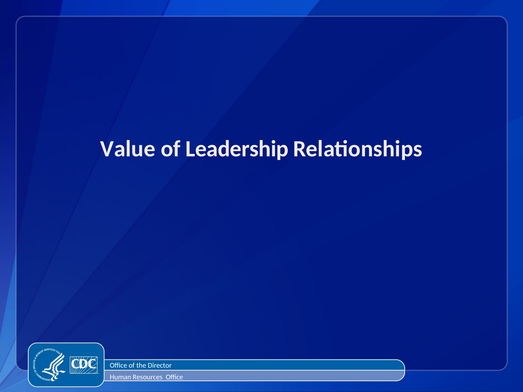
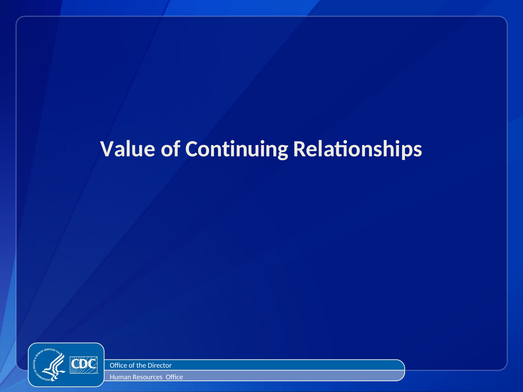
Leadership: Leadership -> Continuing
